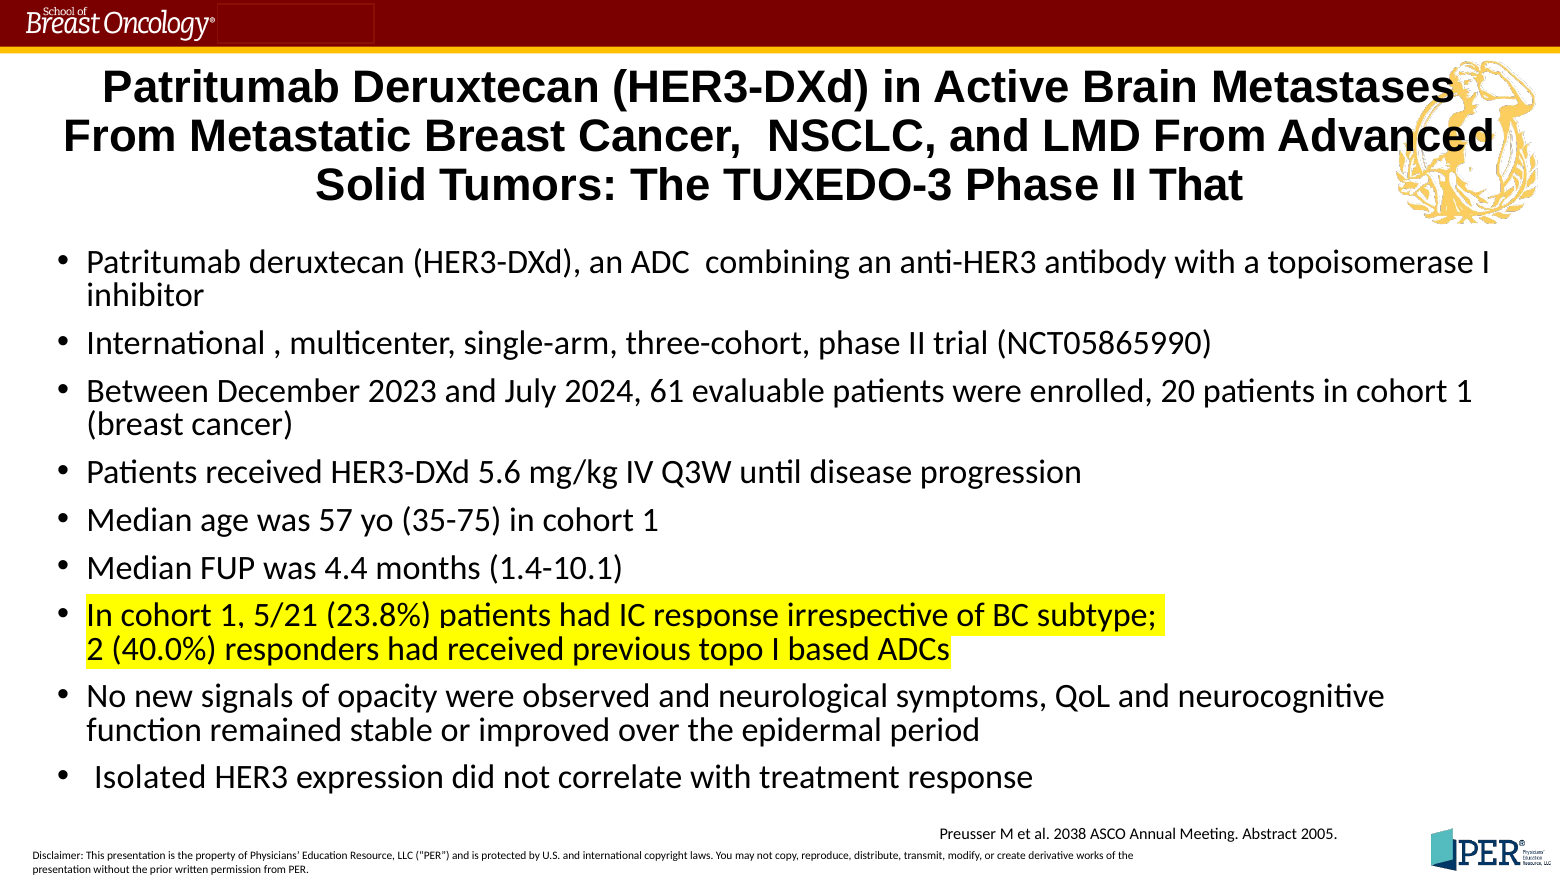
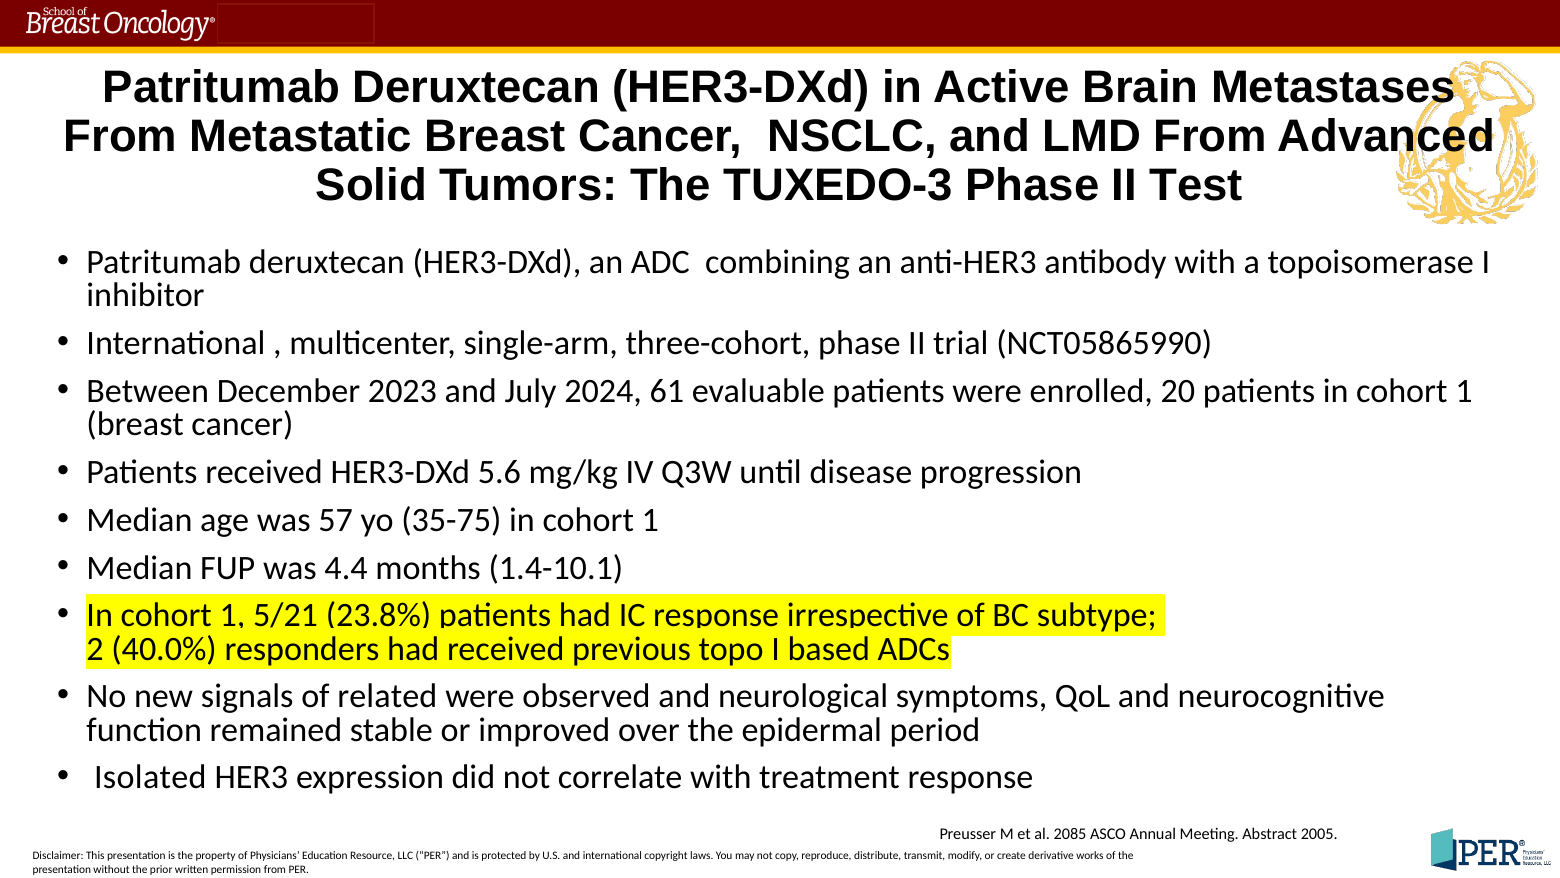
That: That -> Test
opacity: opacity -> related
2038: 2038 -> 2085
